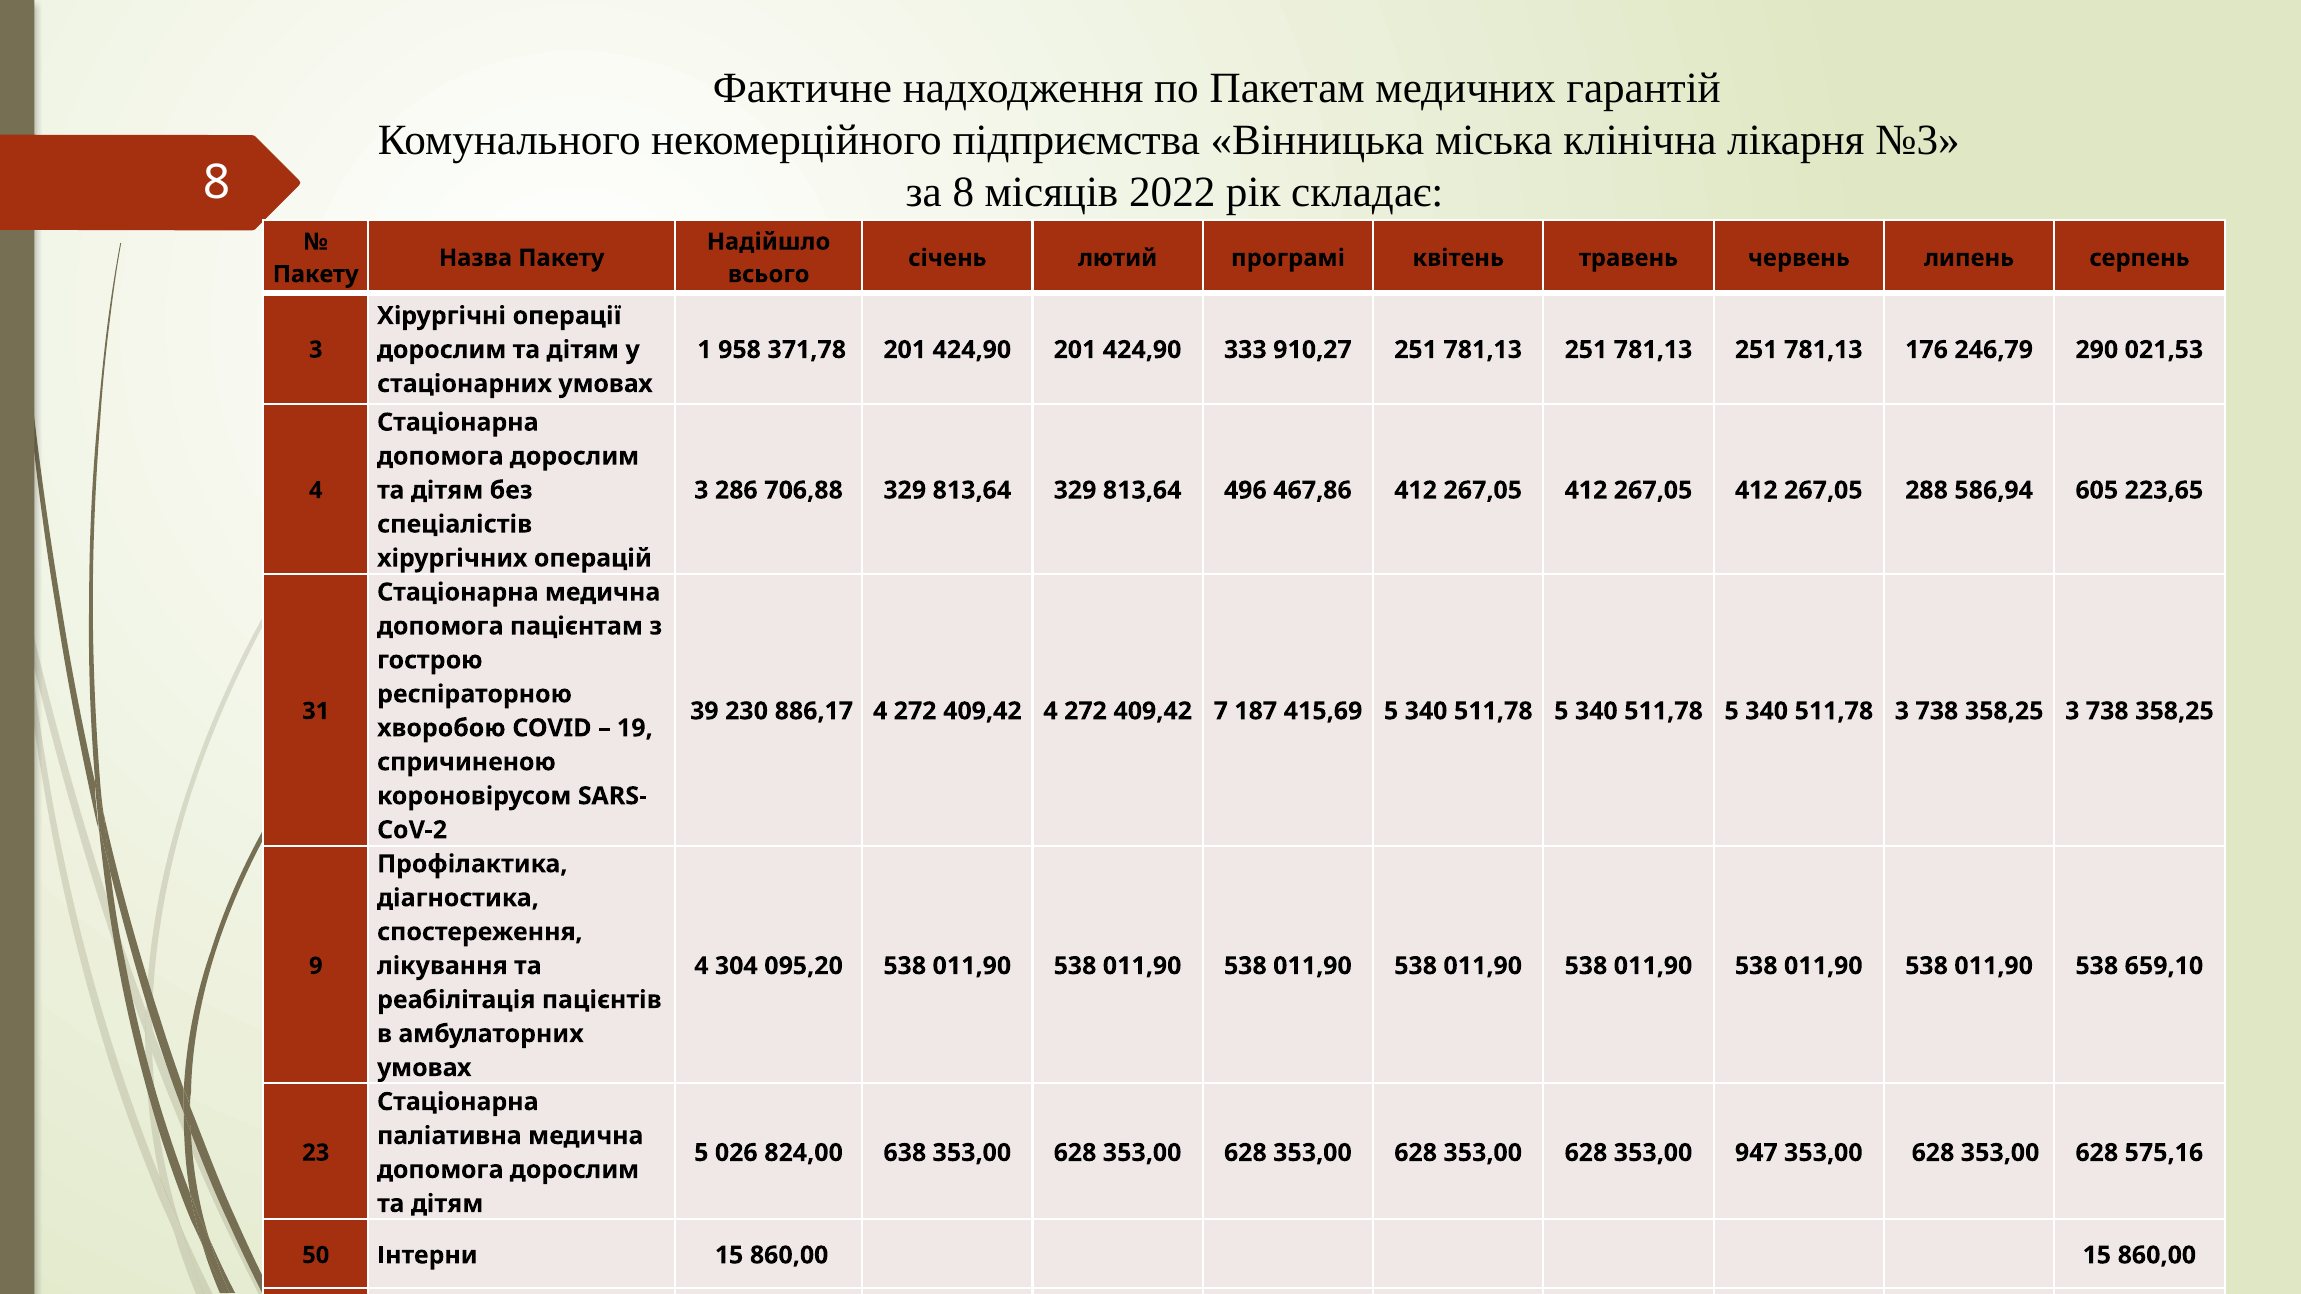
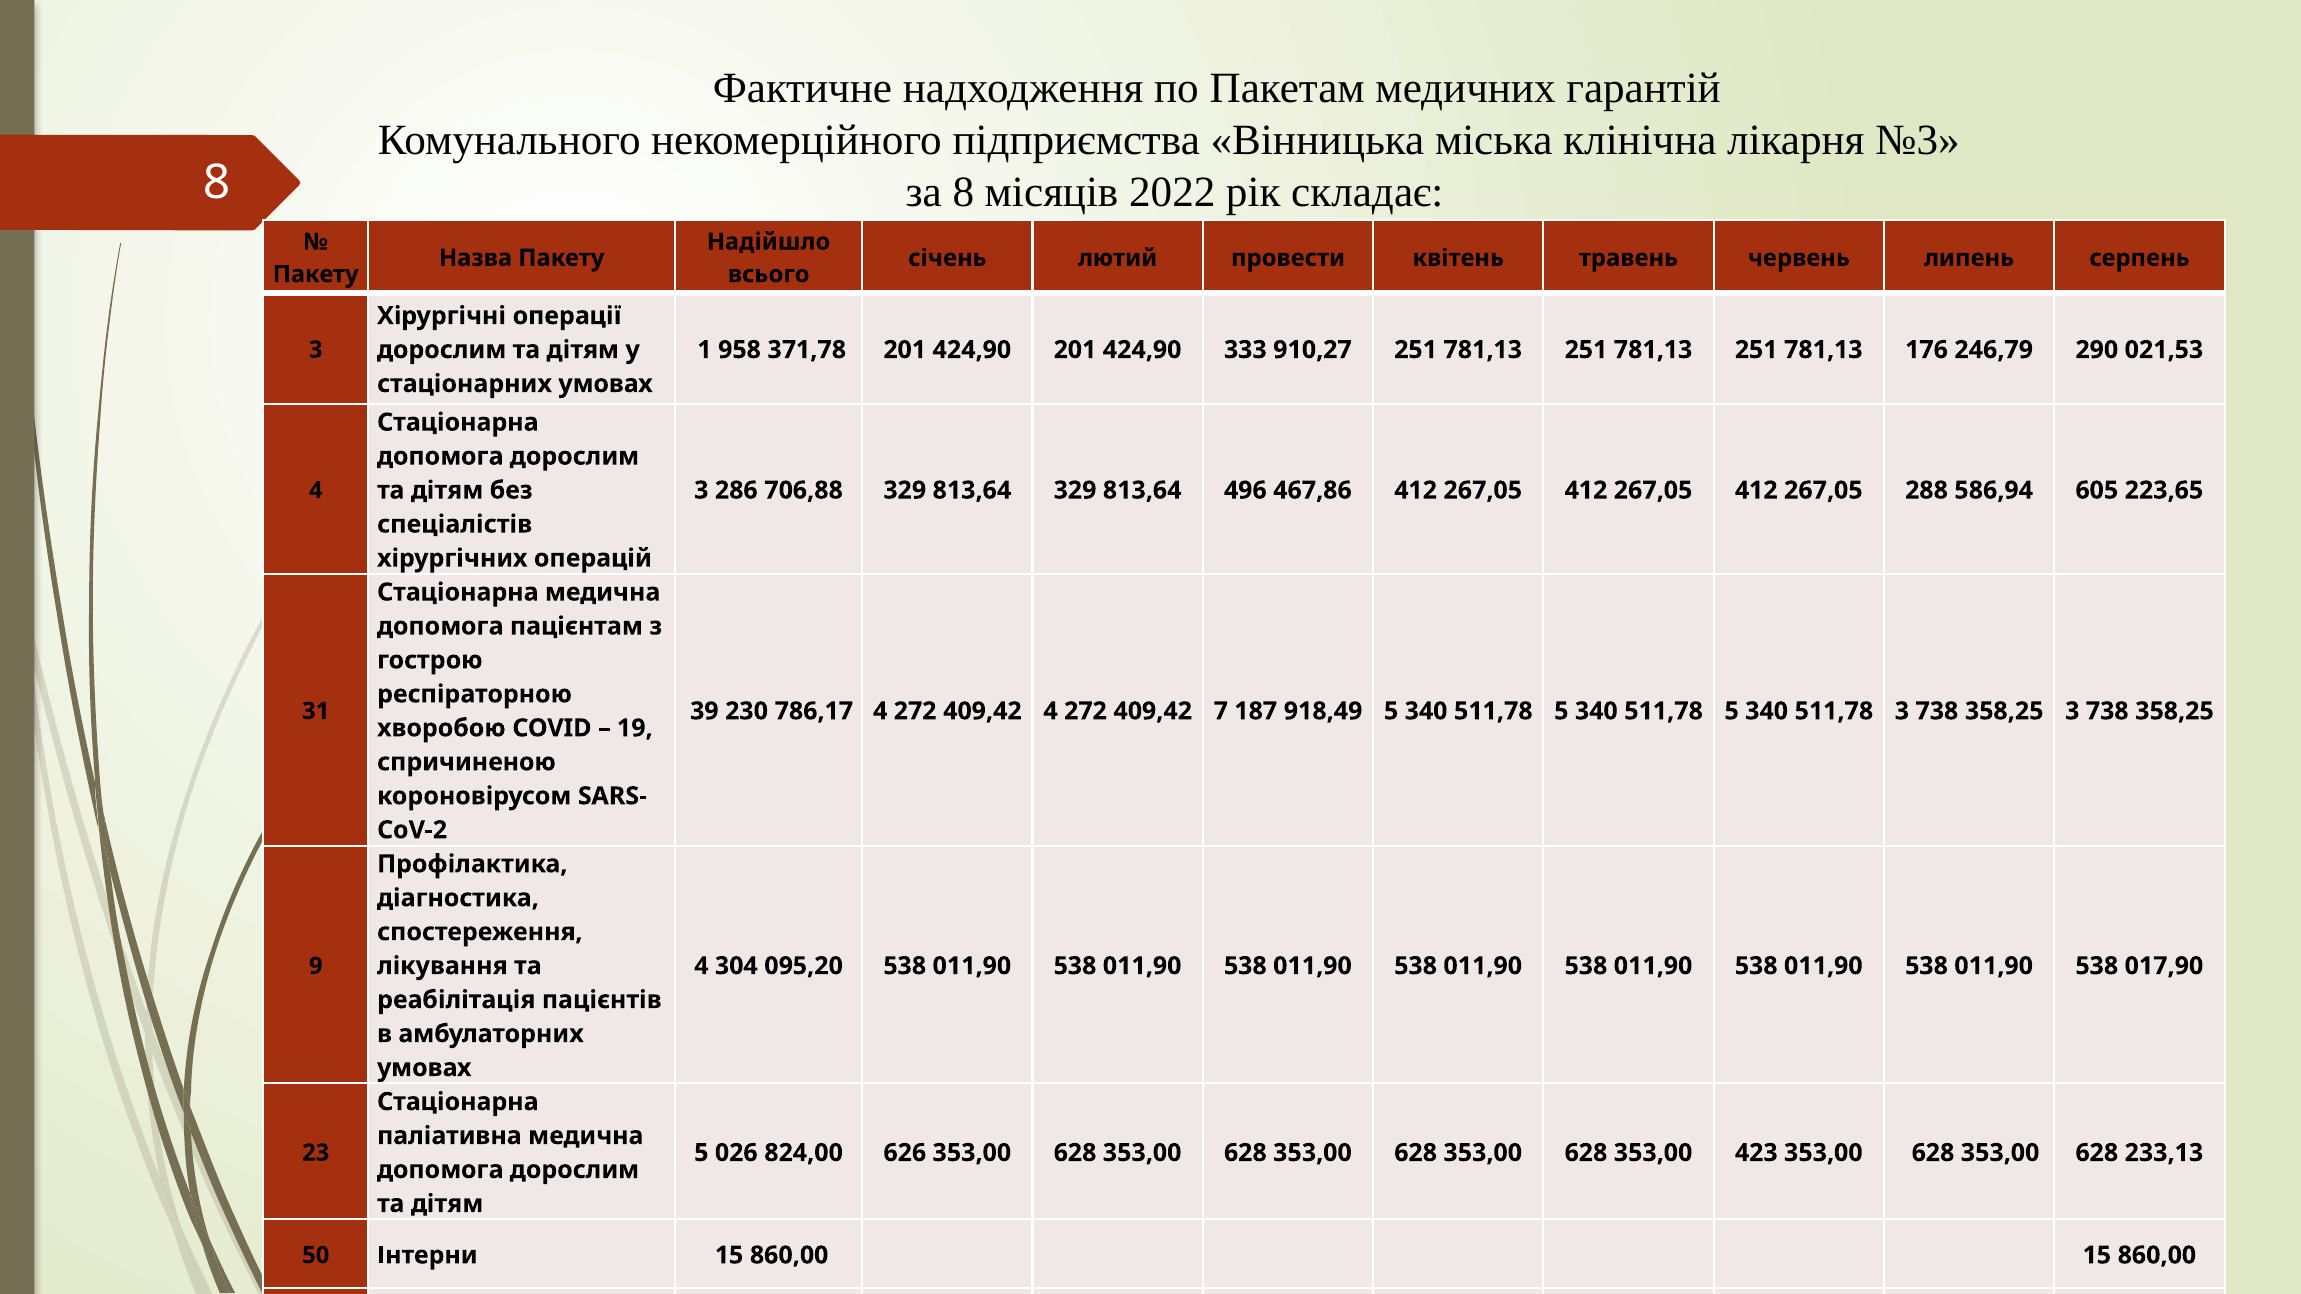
програмі: програмі -> провести
886,17: 886,17 -> 786,17
415,69: 415,69 -> 918,49
659,10: 659,10 -> 017,90
638: 638 -> 626
947: 947 -> 423
575,16: 575,16 -> 233,13
